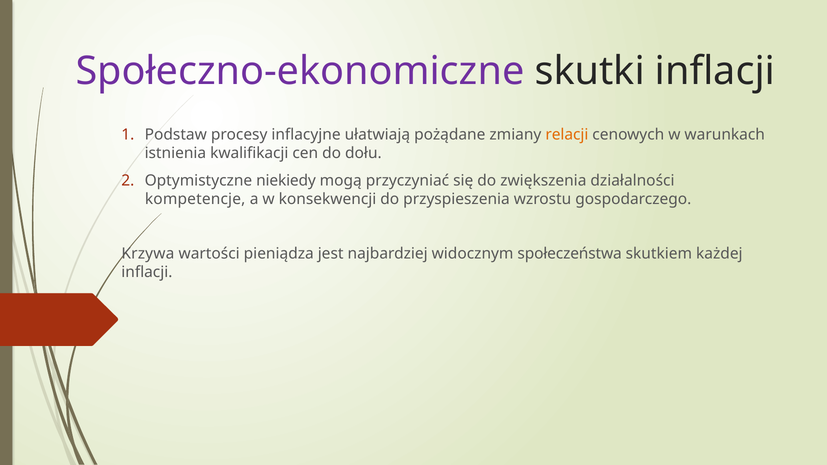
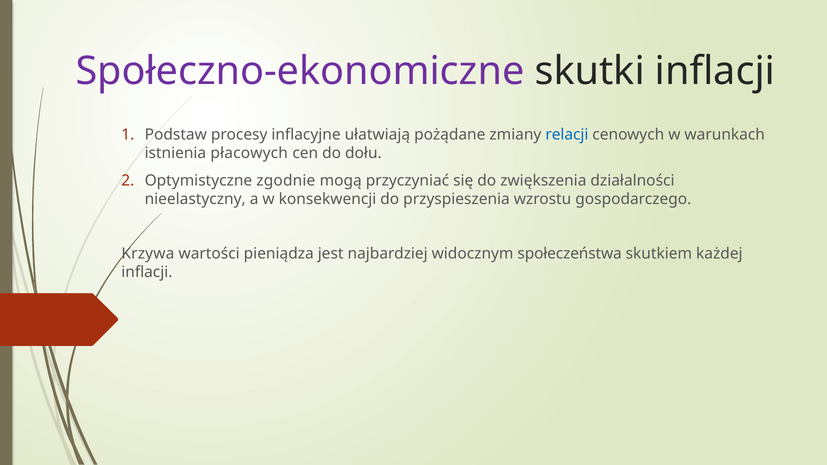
relacji colour: orange -> blue
kwalifikacji: kwalifikacji -> płacowych
niekiedy: niekiedy -> zgodnie
kompetencje: kompetencje -> nieelastyczny
